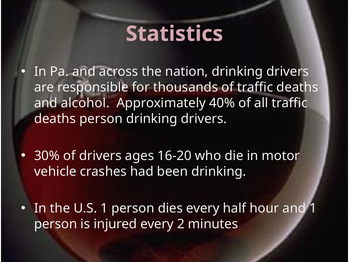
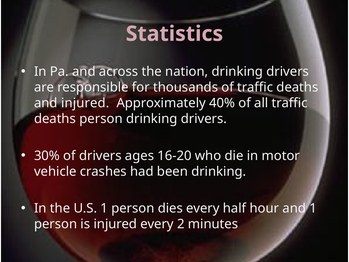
and alcohol: alcohol -> injured
